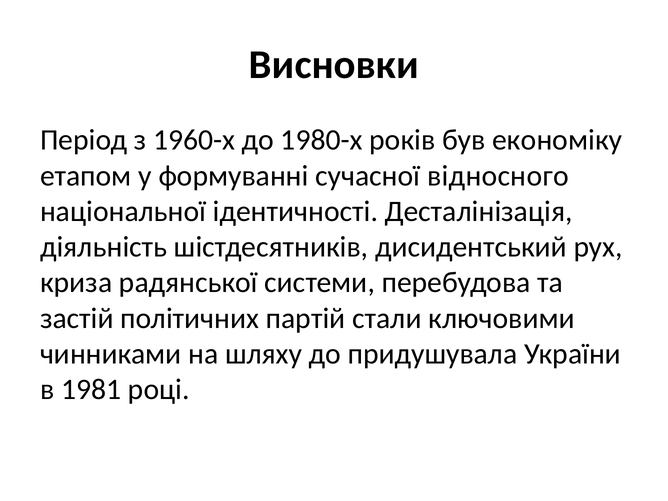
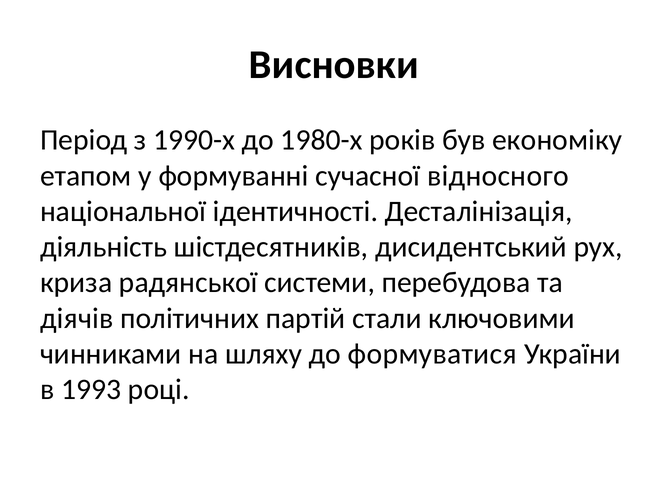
1960-х: 1960-х -> 1990-х
застій: застій -> діячів
придушувала: придушувала -> формуватися
1981: 1981 -> 1993
